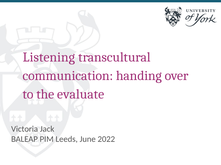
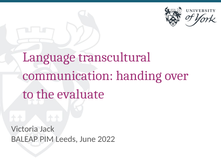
Listening: Listening -> Language
